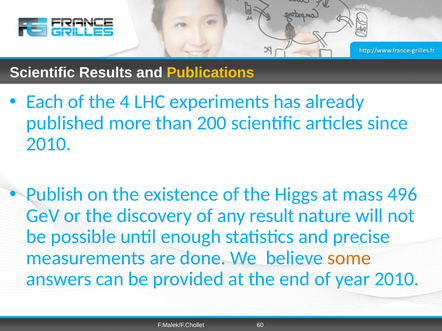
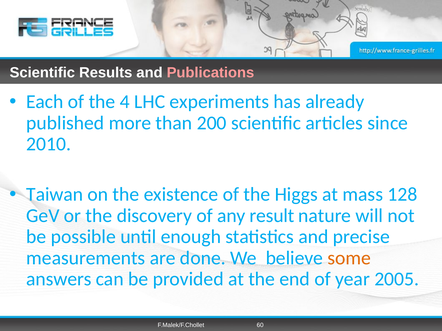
Publications colour: yellow -> pink
Publish: Publish -> Taiwan
496: 496 -> 128
year 2010: 2010 -> 2005
